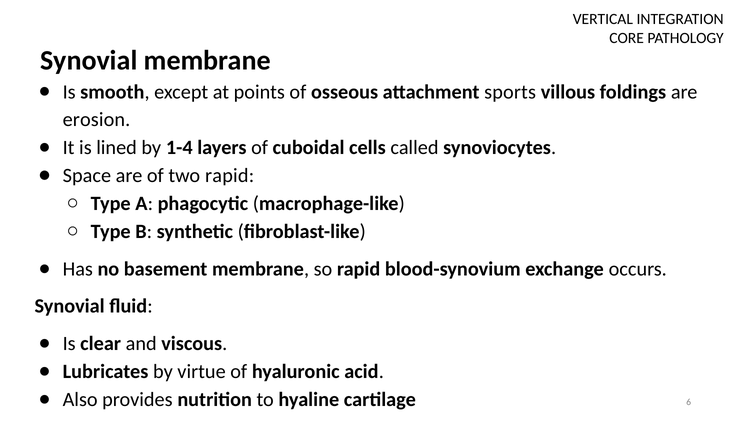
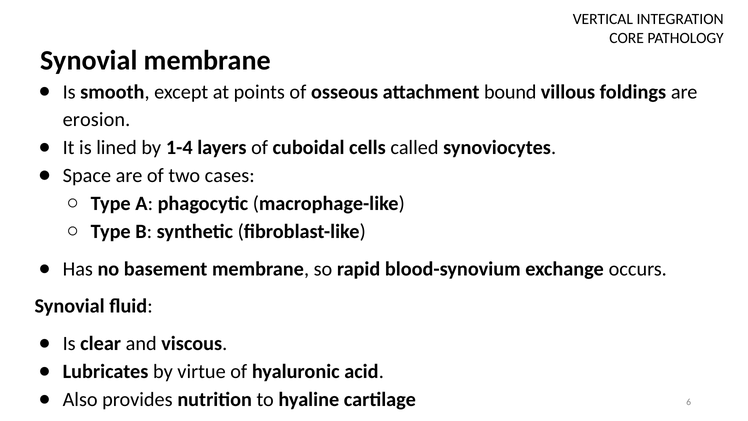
sports: sports -> bound
two rapid: rapid -> cases
